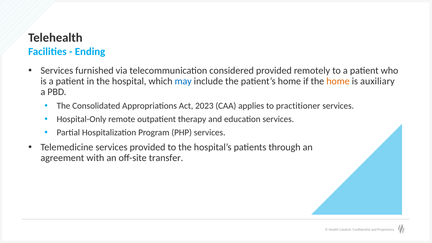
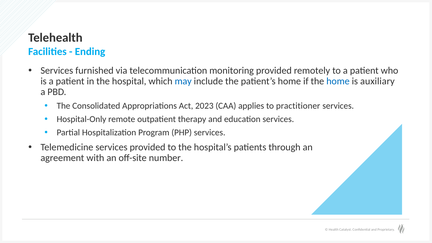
considered: considered -> monitoring
home at (338, 81) colour: orange -> blue
transfer: transfer -> number
